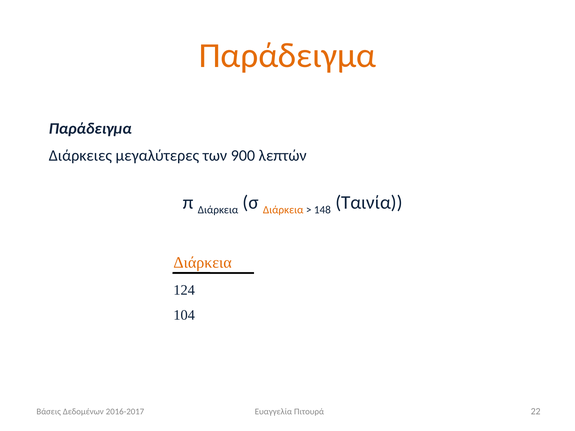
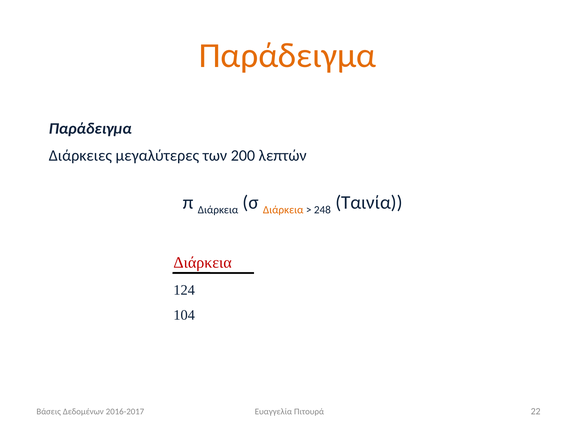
900: 900 -> 200
148: 148 -> 248
Διάρκεια at (203, 263) colour: orange -> red
